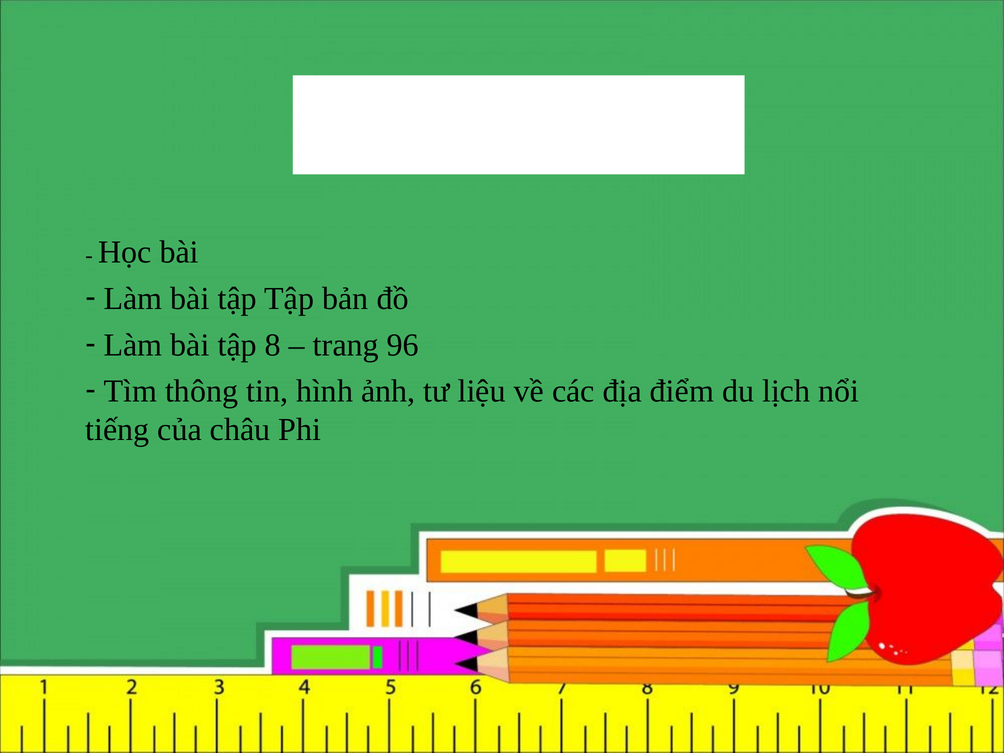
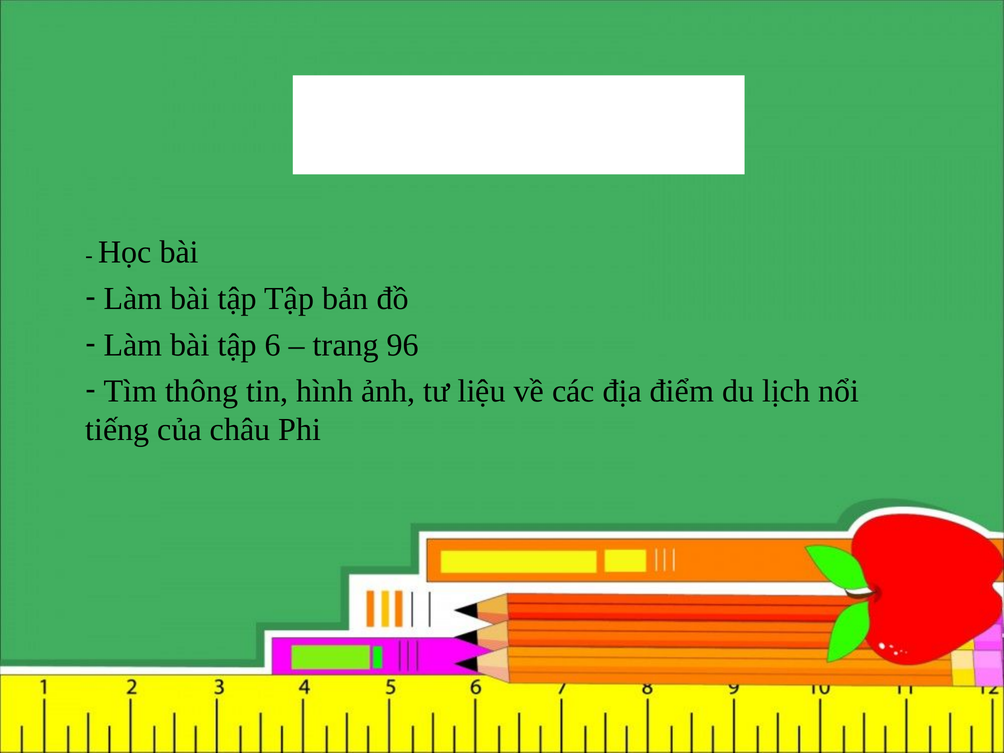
8: 8 -> 6
